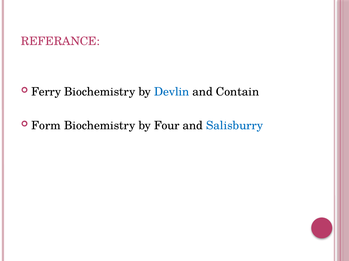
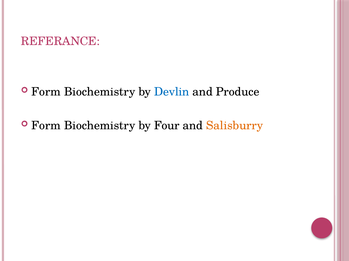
Ferry at (46, 92): Ferry -> Form
Contain: Contain -> Produce
Salisburry colour: blue -> orange
